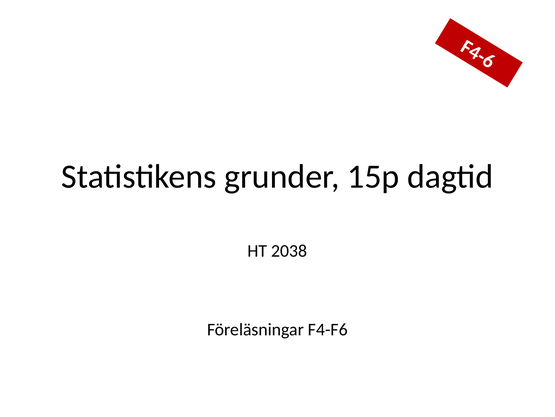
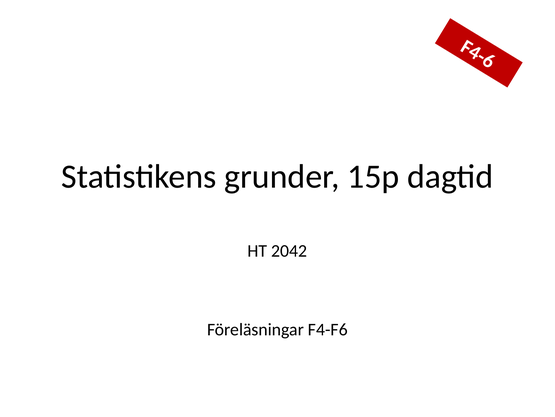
2038: 2038 -> 2042
